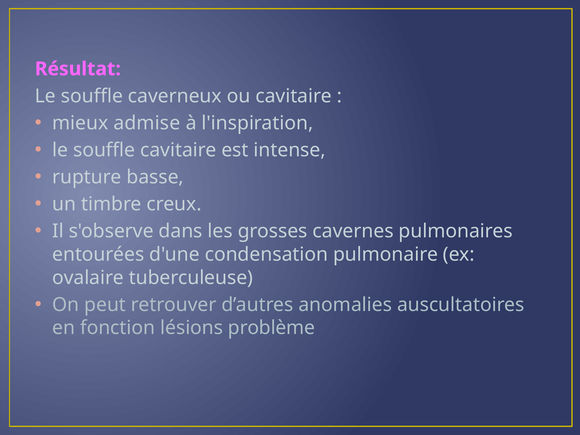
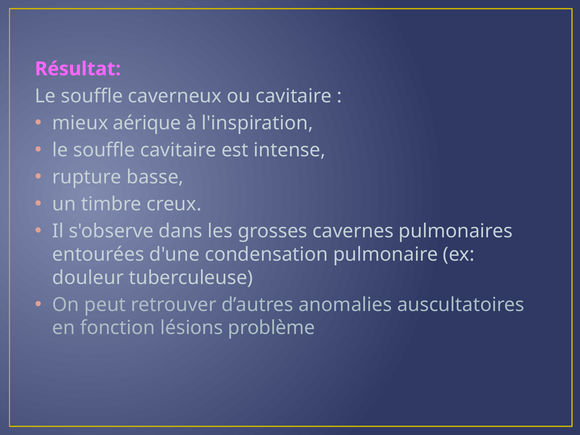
admise: admise -> aérique
ovalaire: ovalaire -> douleur
